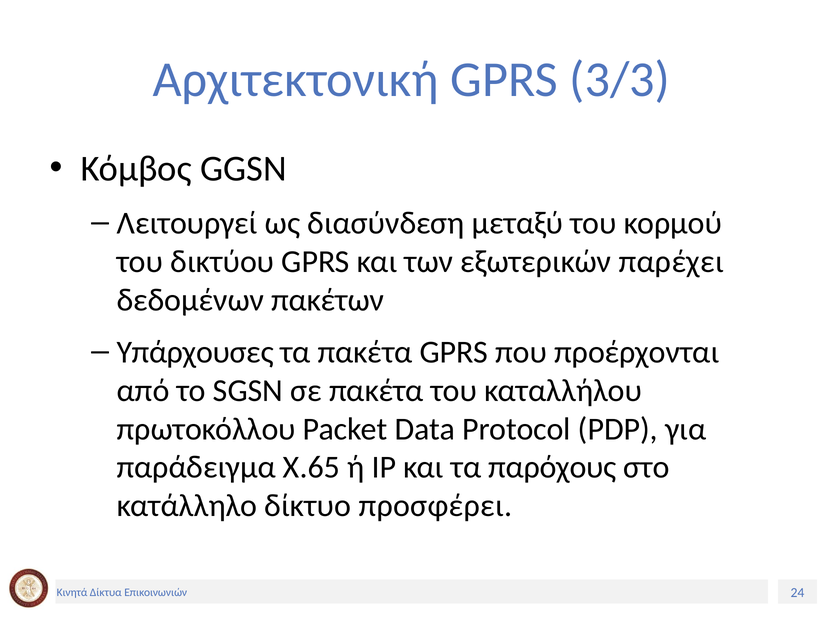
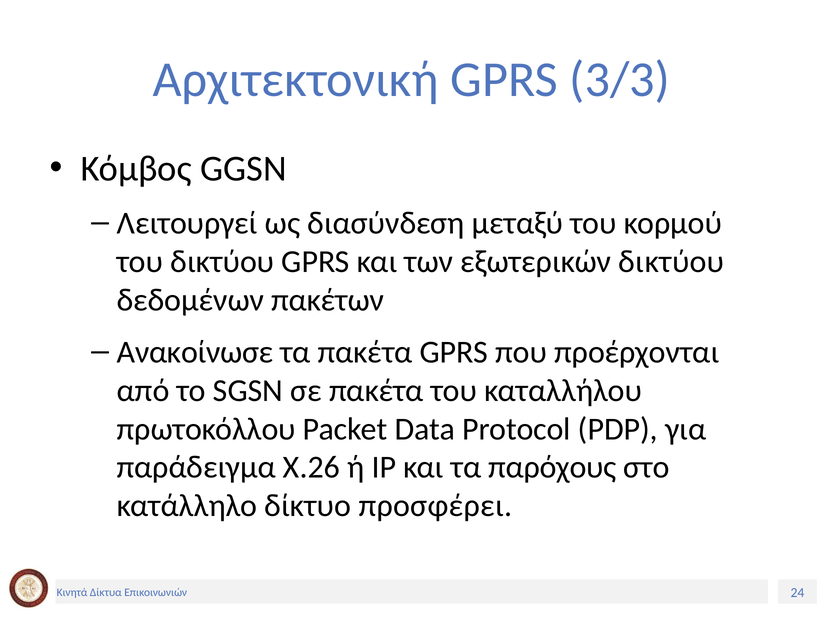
εξωτερικών παρέχει: παρέχει -> δικτύου
Υπάρχουσες: Υπάρχουσες -> Ανακοίνωσε
X.65: X.65 -> X.26
